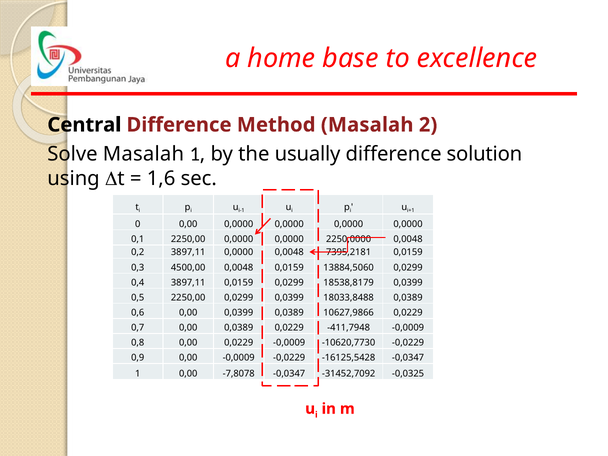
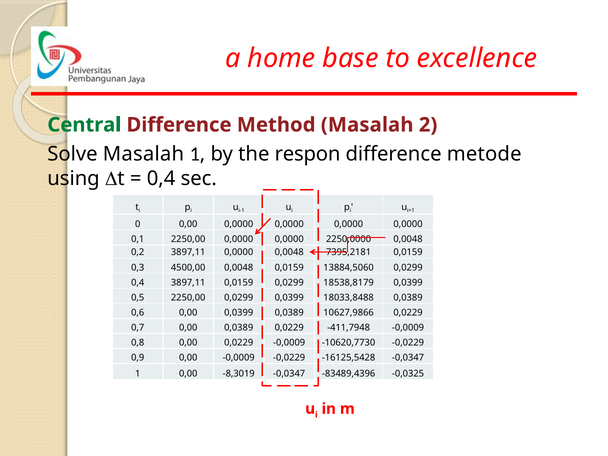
Central colour: black -> green
usually: usually -> respon
solution: solution -> metode
1,6 at (161, 179): 1,6 -> 0,4
-7,8078: -7,8078 -> -8,3019
-31452,7092: -31452,7092 -> -83489,4396
